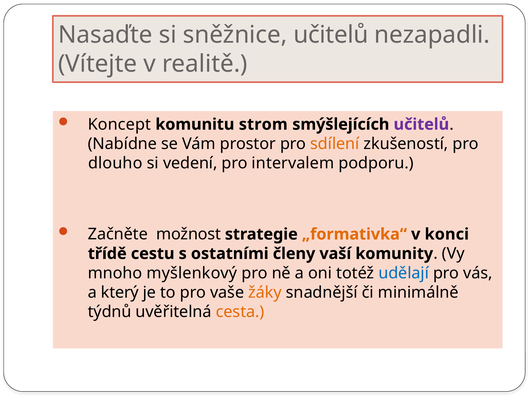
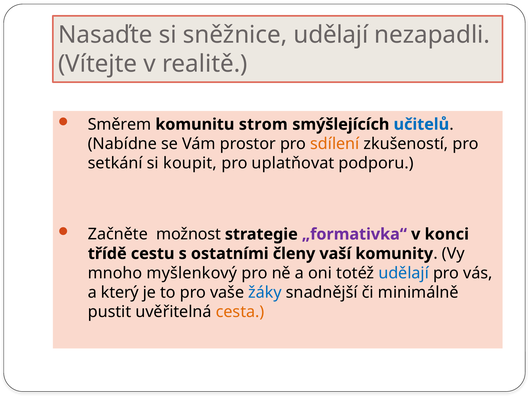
sněžnice učitelů: učitelů -> udělají
Koncept: Koncept -> Směrem
učitelů at (421, 124) colour: purple -> blue
dlouho: dlouho -> setkání
vedení: vedení -> koupit
intervalem: intervalem -> uplatňovat
„formativka“ colour: orange -> purple
žáky colour: orange -> blue
týdnů: týdnů -> pustit
